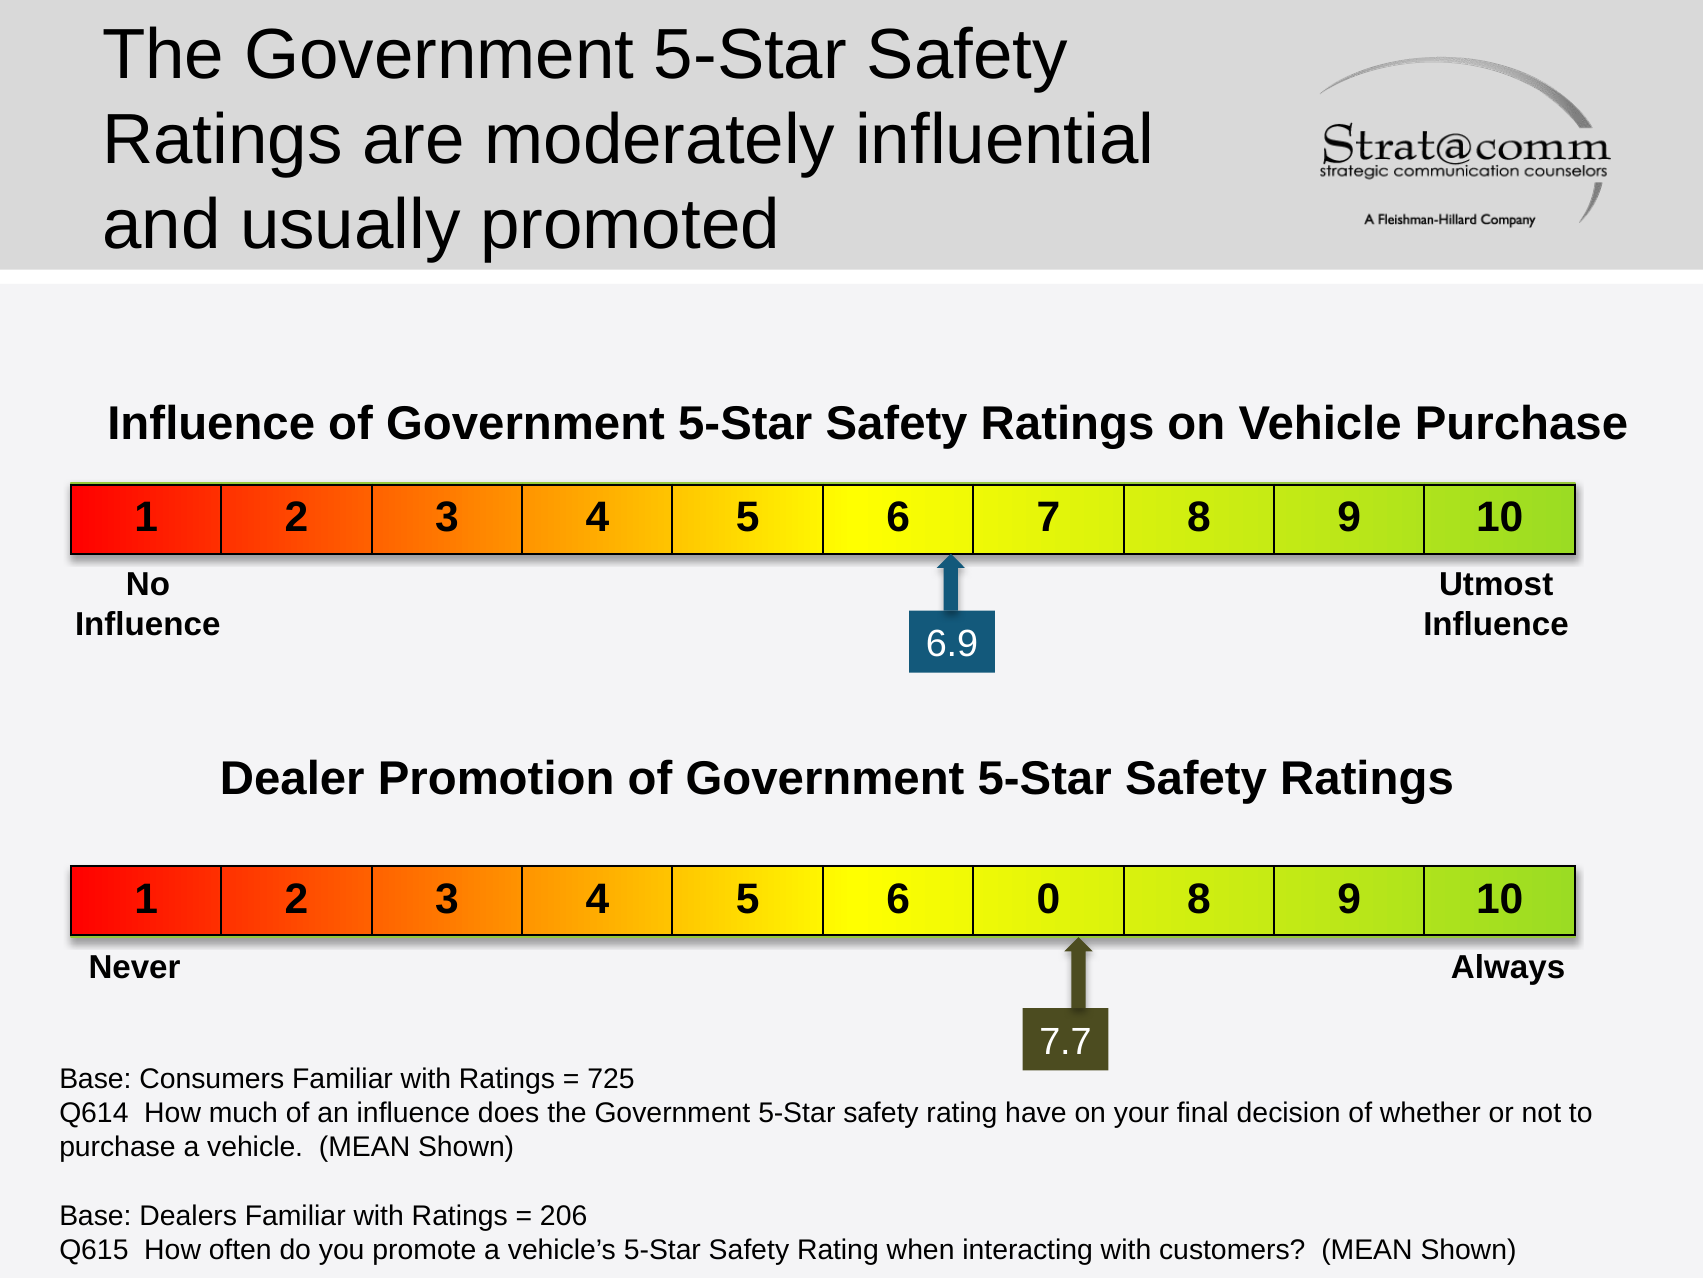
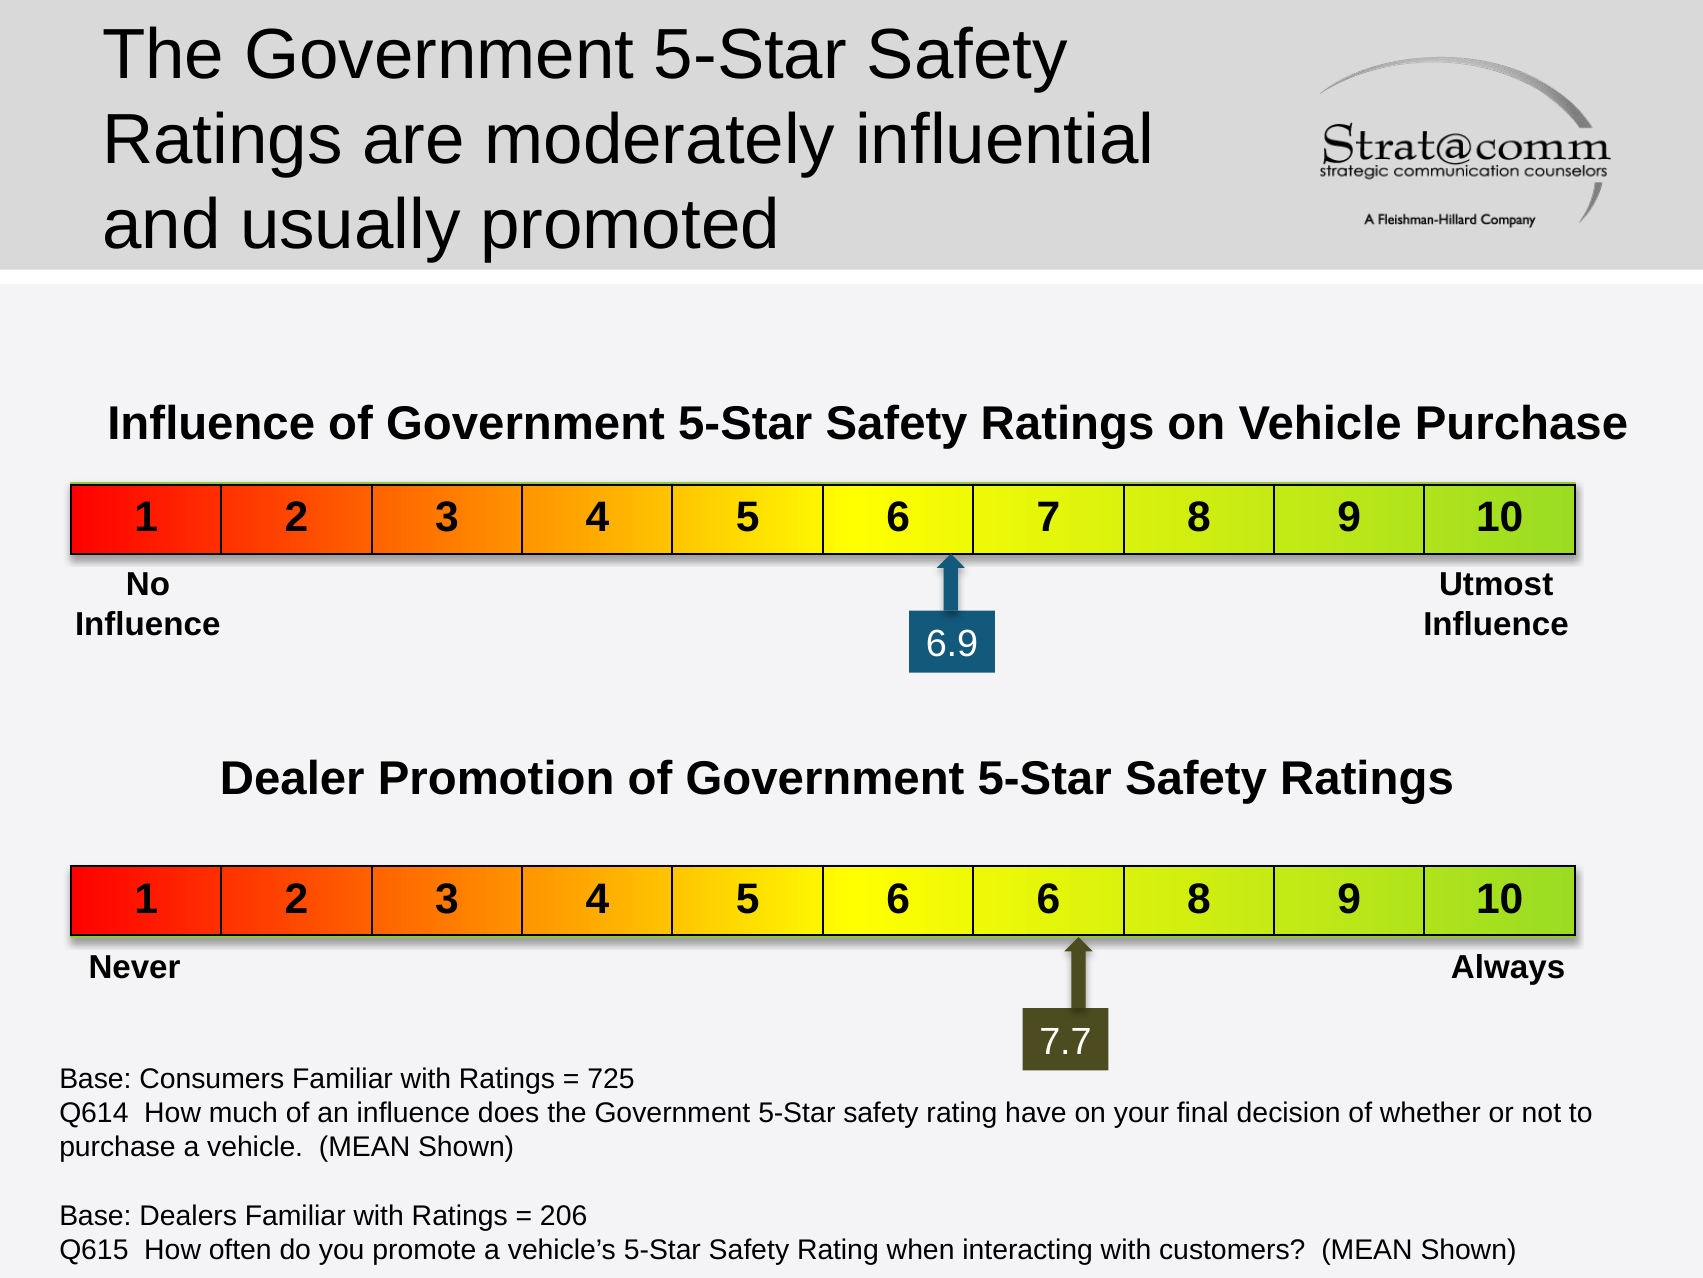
6 0: 0 -> 6
